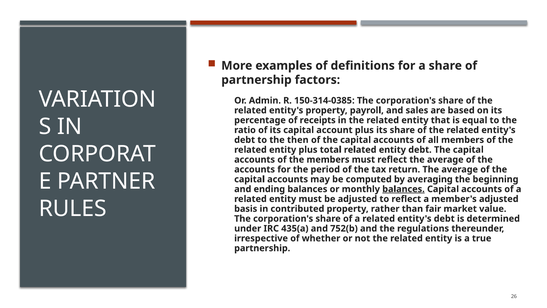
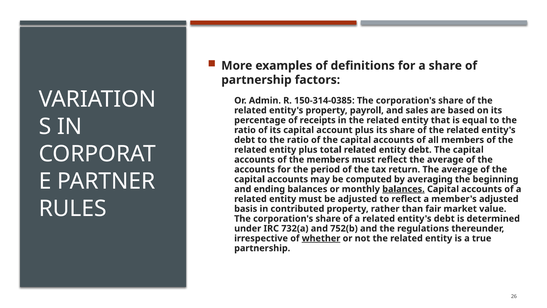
debt to the then: then -> ratio
435(a: 435(a -> 732(a
whether underline: none -> present
